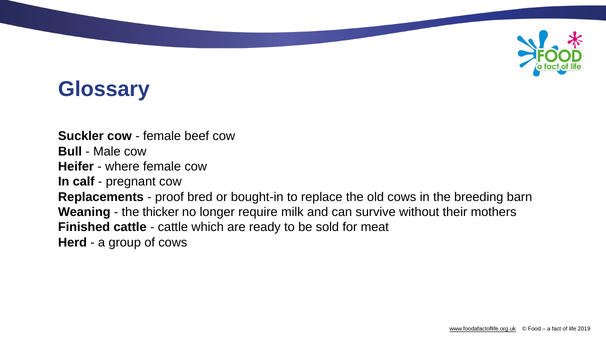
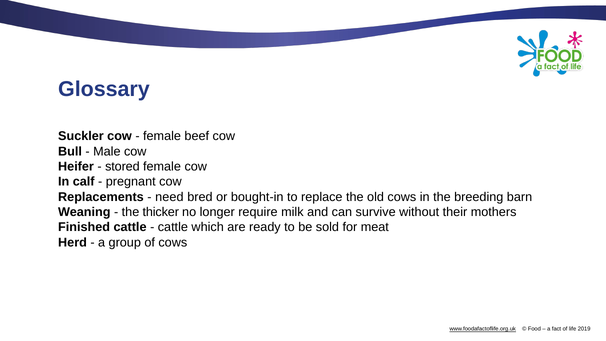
where: where -> stored
proof: proof -> need
